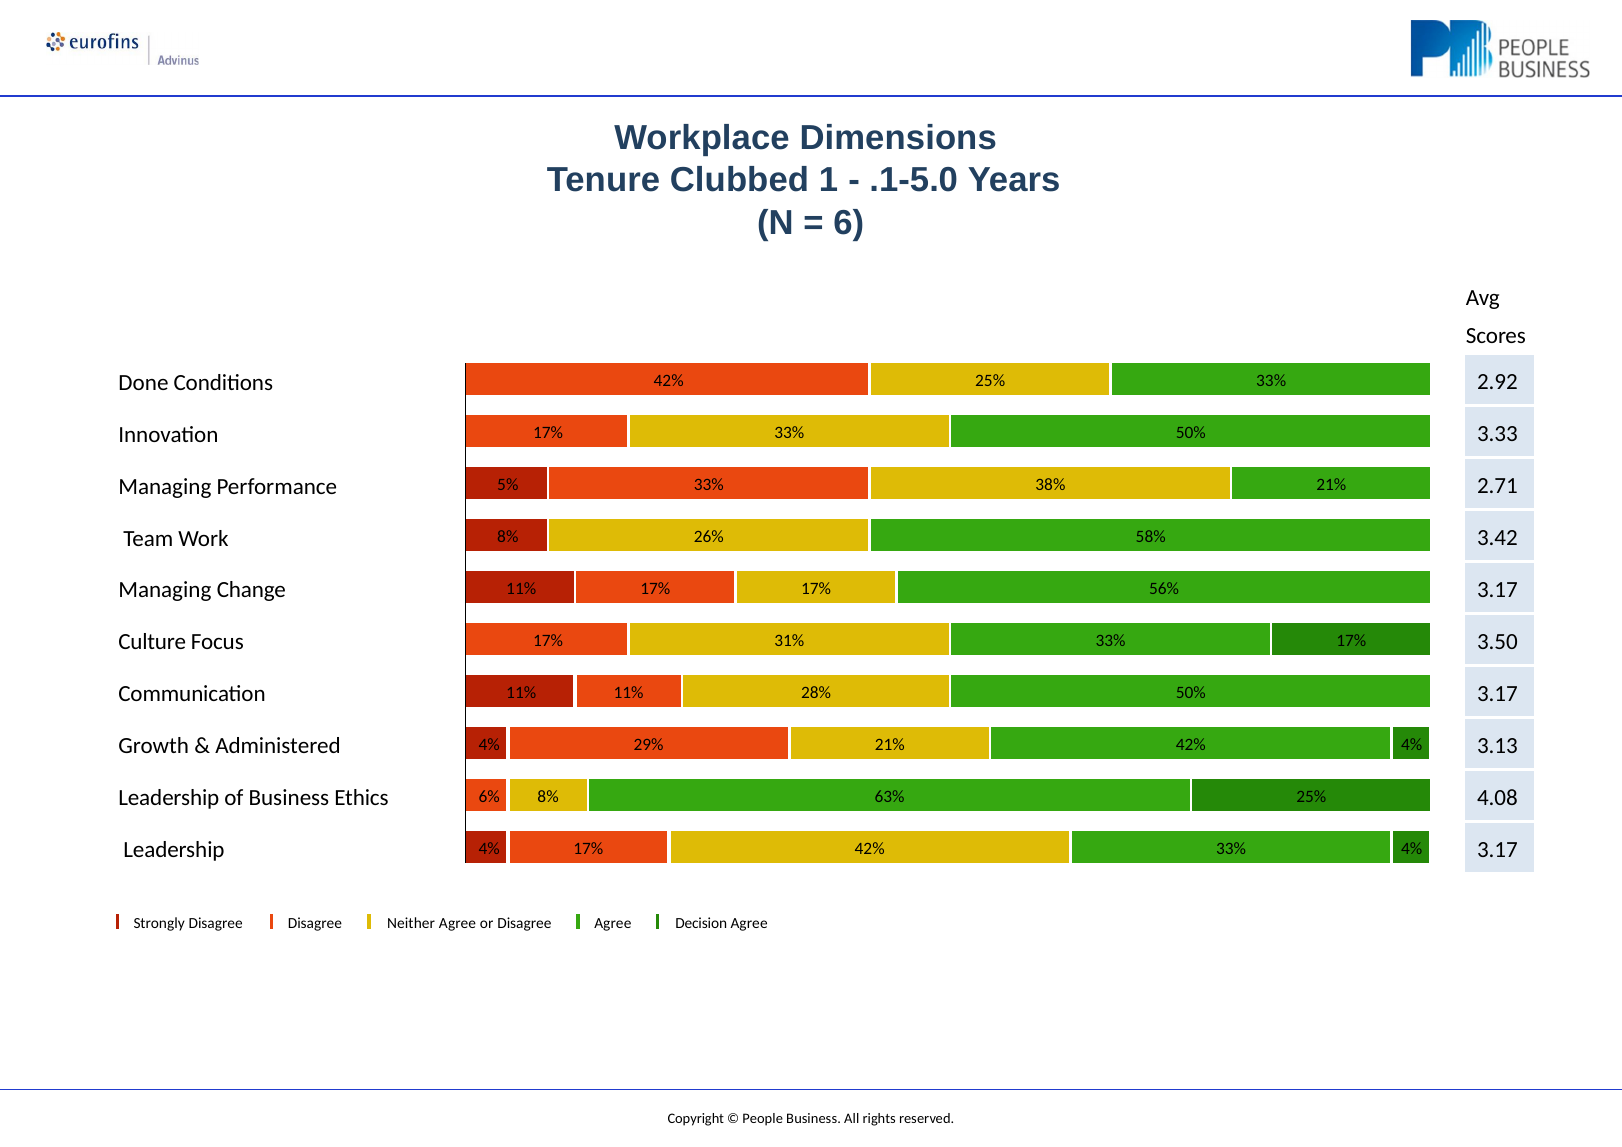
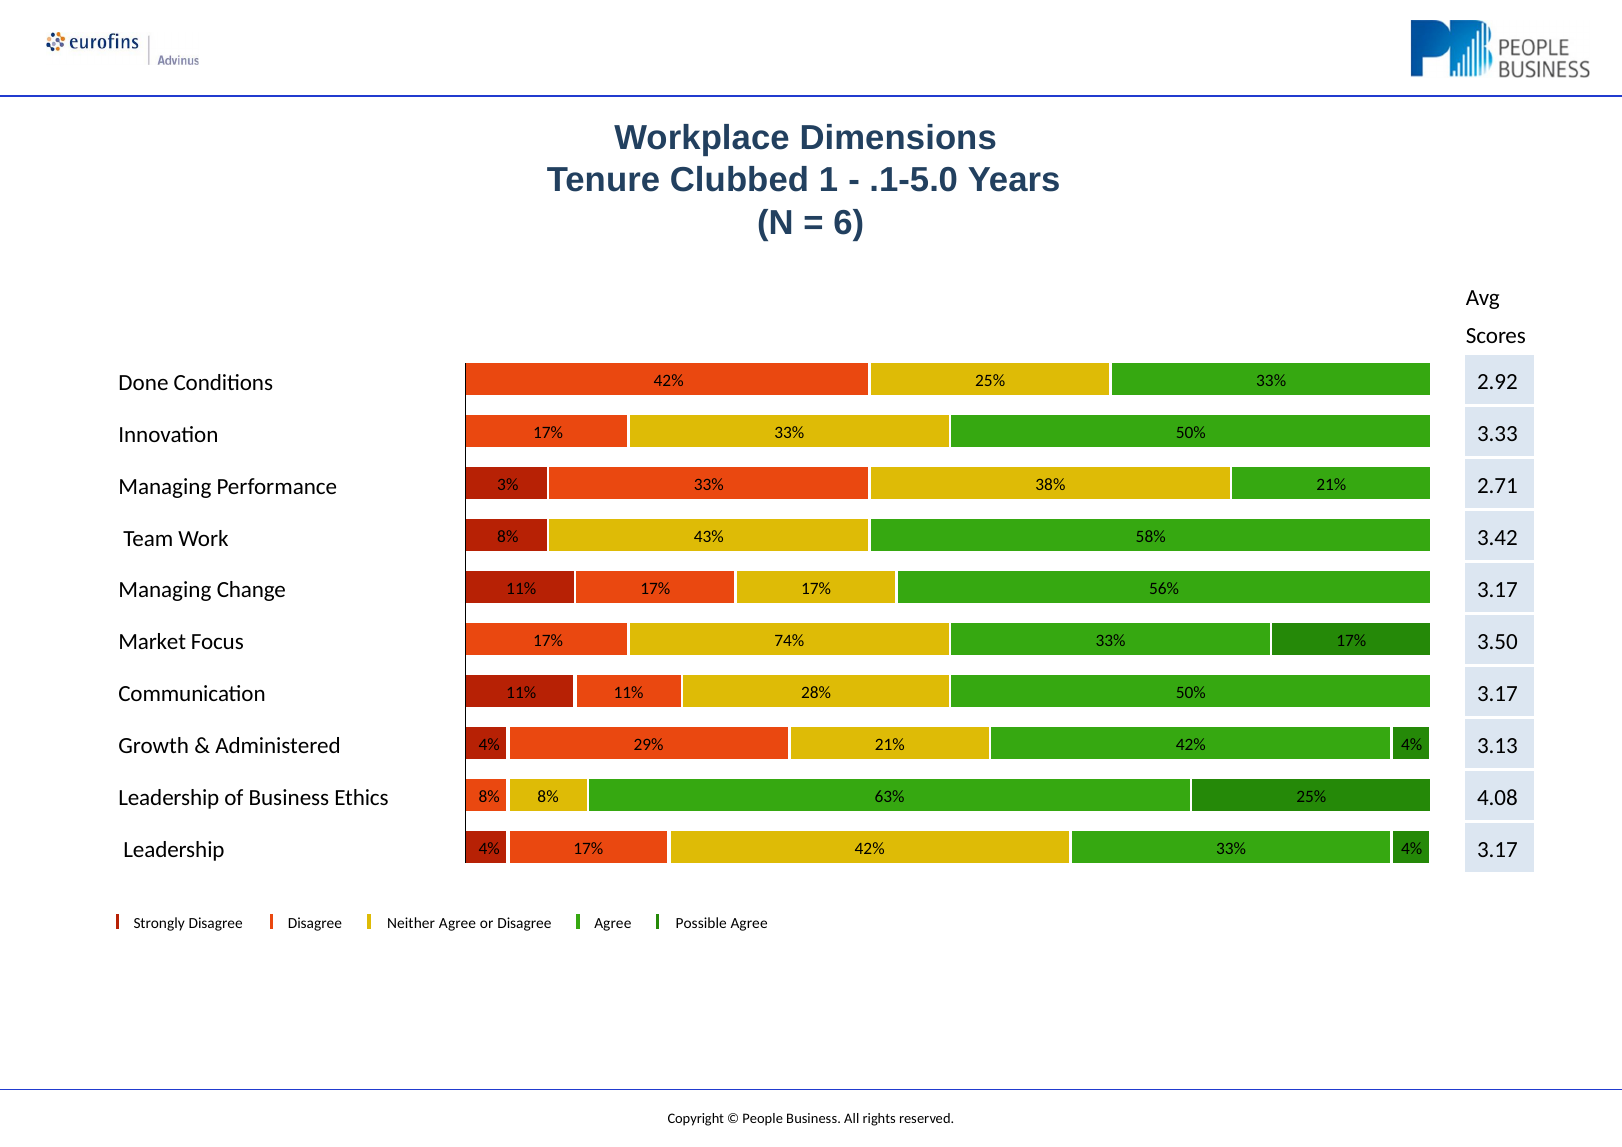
5%: 5% -> 3%
26%: 26% -> 43%
Culture: Culture -> Market
31%: 31% -> 74%
6% at (489, 797): 6% -> 8%
Decision: Decision -> Possible
